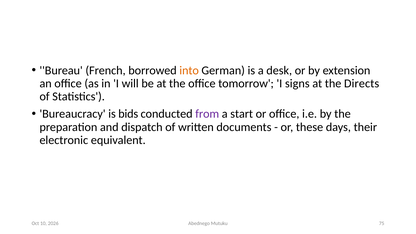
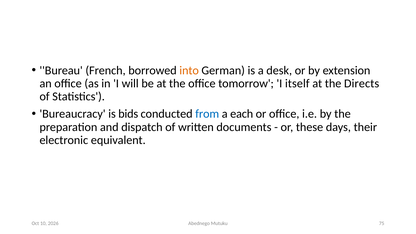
signs: signs -> itself
from colour: purple -> blue
start: start -> each
